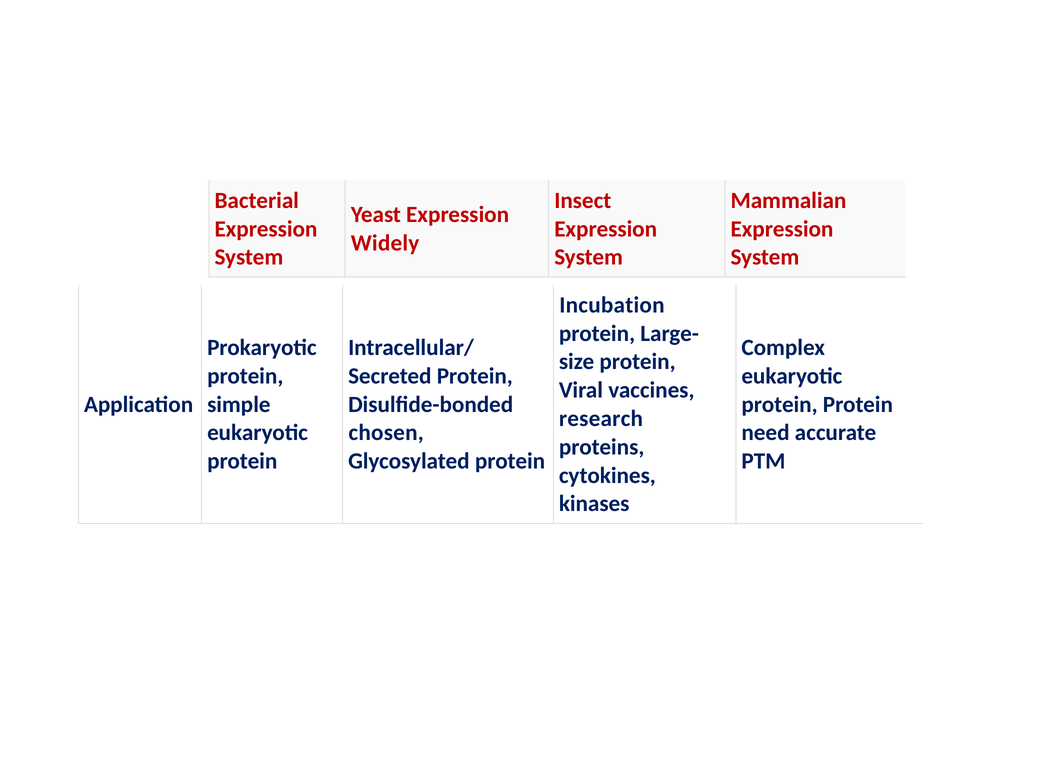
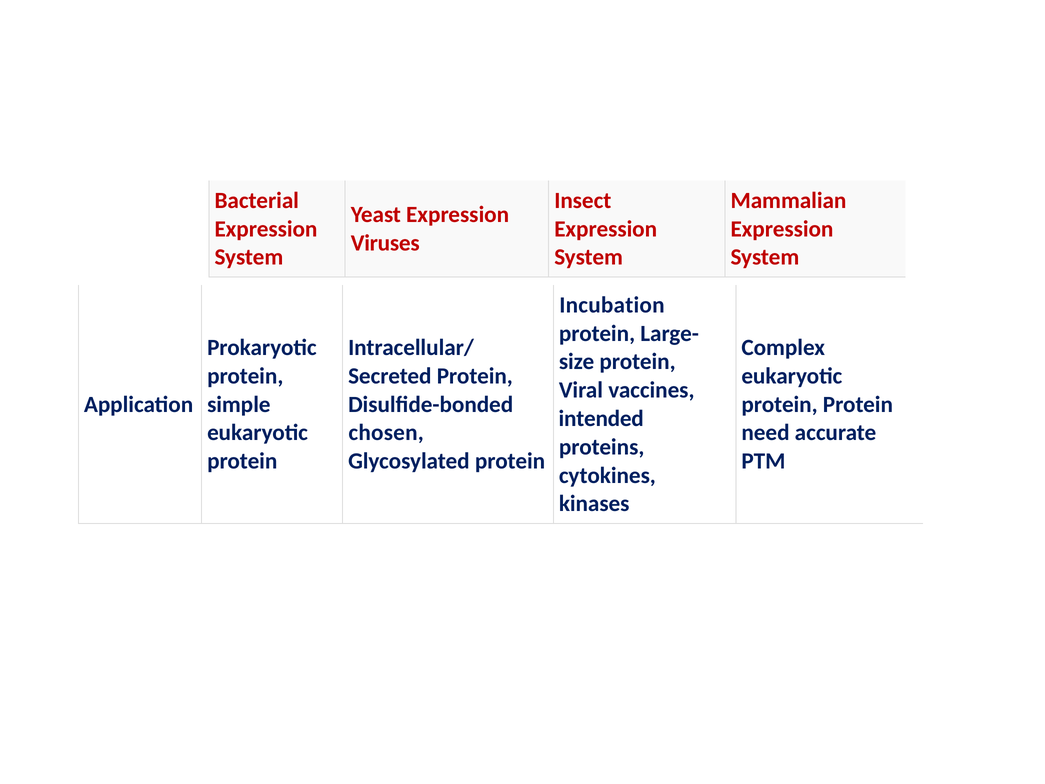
Widely: Widely -> Viruses
research: research -> intended
